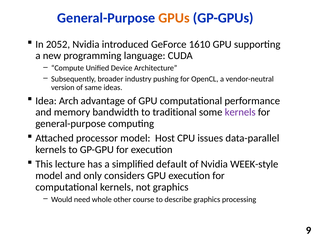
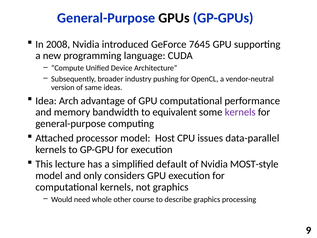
GPUs colour: orange -> black
2052: 2052 -> 2008
1610: 1610 -> 7645
traditional: traditional -> equivalent
WEEK-style: WEEK-style -> MOST-style
